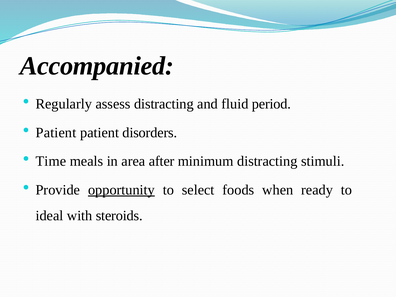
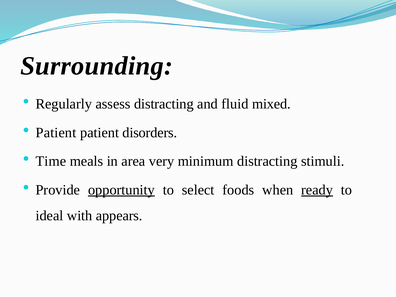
Accompanied: Accompanied -> Surrounding
period: period -> mixed
after: after -> very
ready underline: none -> present
steroids: steroids -> appears
